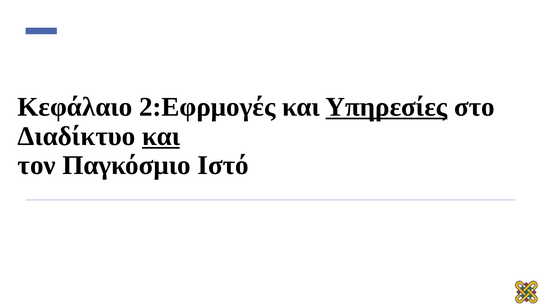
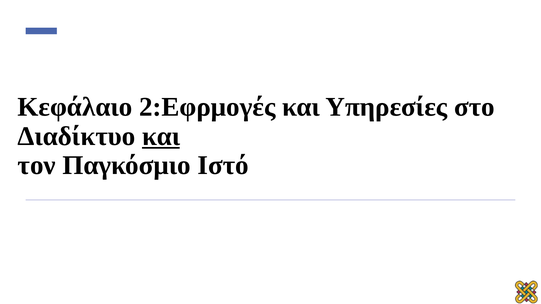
Υπηρεσίες underline: present -> none
